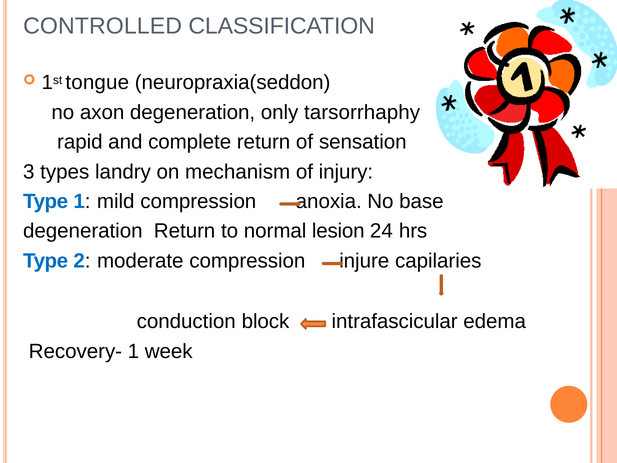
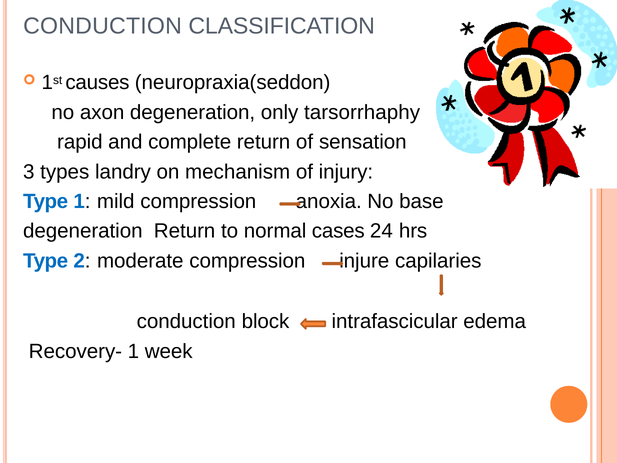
CONTROLLED at (103, 26): CONTROLLED -> CONDUCTION
tongue: tongue -> causes
lesion: lesion -> cases
